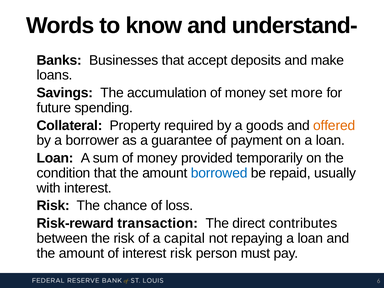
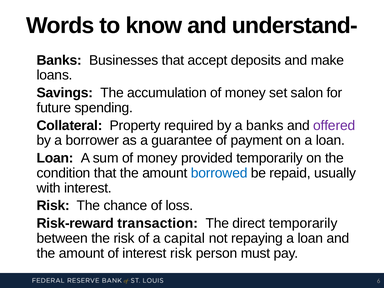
more: more -> salon
a goods: goods -> banks
offered colour: orange -> purple
direct contributes: contributes -> temporarily
